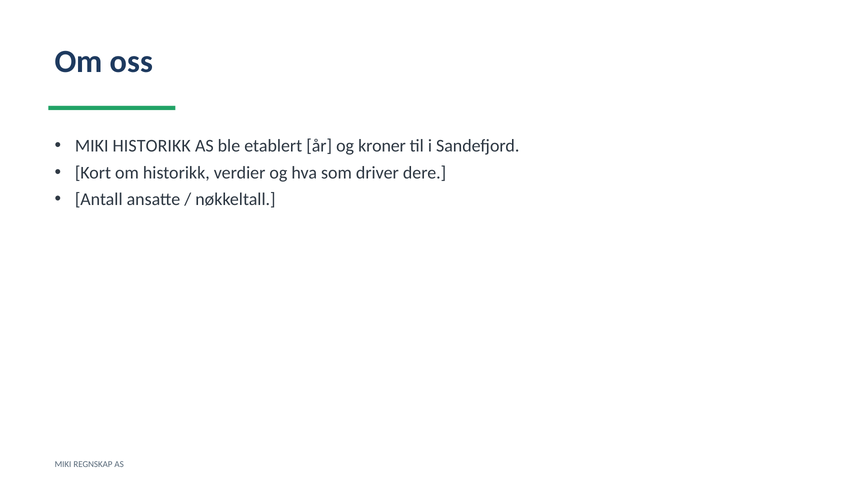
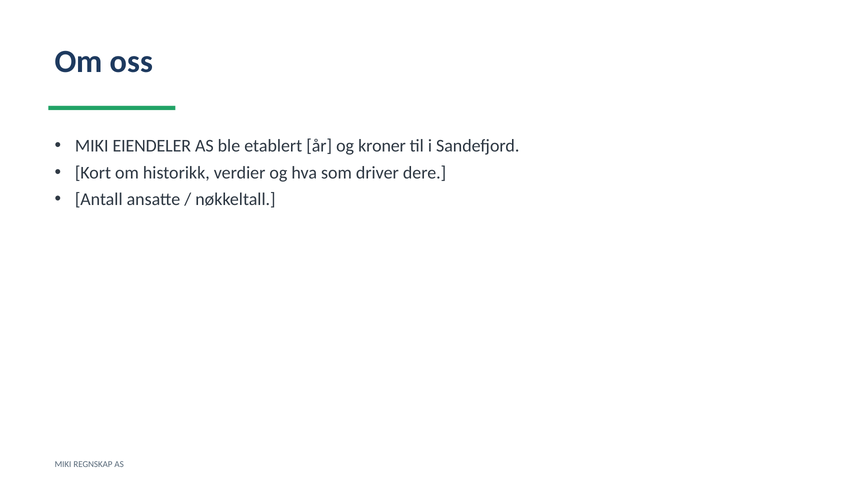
MIKI HISTORIKK: HISTORIKK -> EIENDELER
